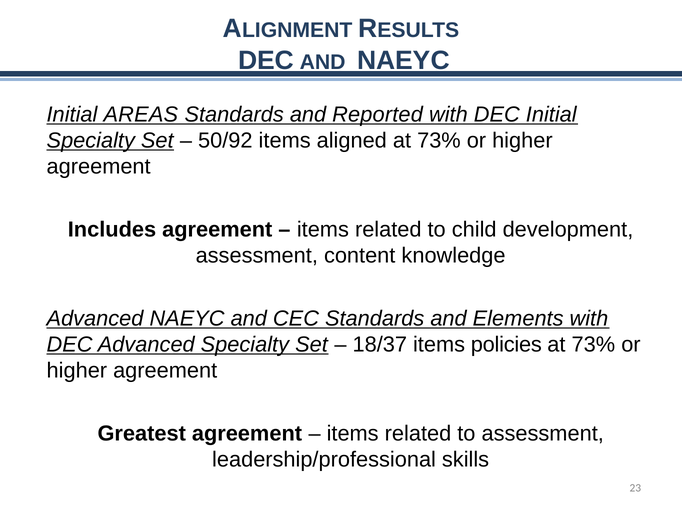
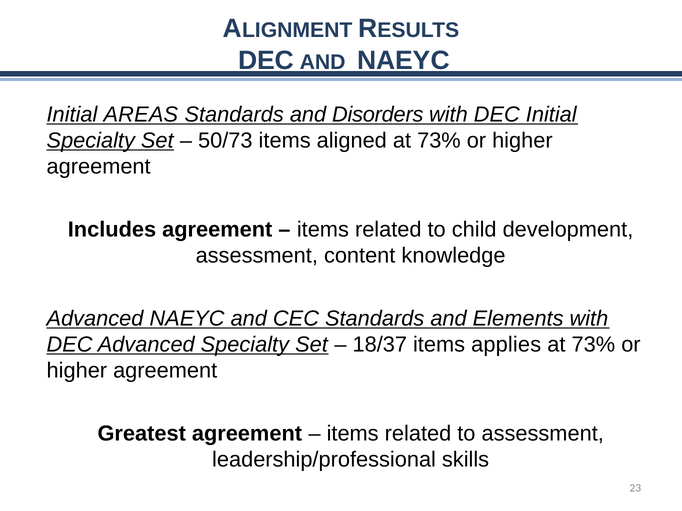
Reported: Reported -> Disorders
50/92: 50/92 -> 50/73
policies: policies -> applies
